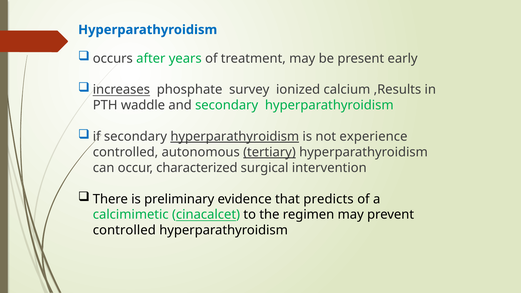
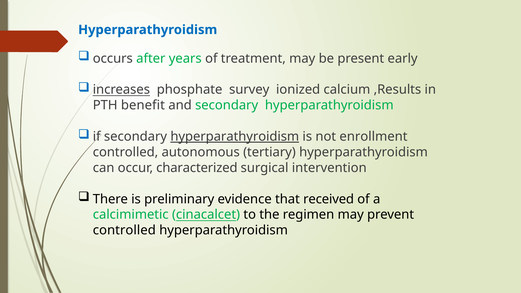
waddle: waddle -> benefit
experience: experience -> enrollment
tertiary underline: present -> none
predicts: predicts -> received
